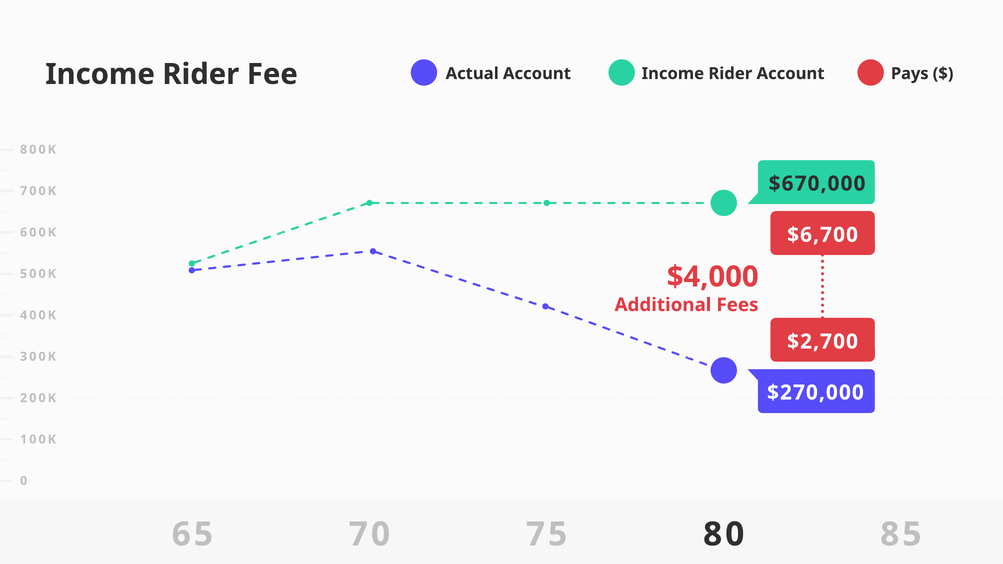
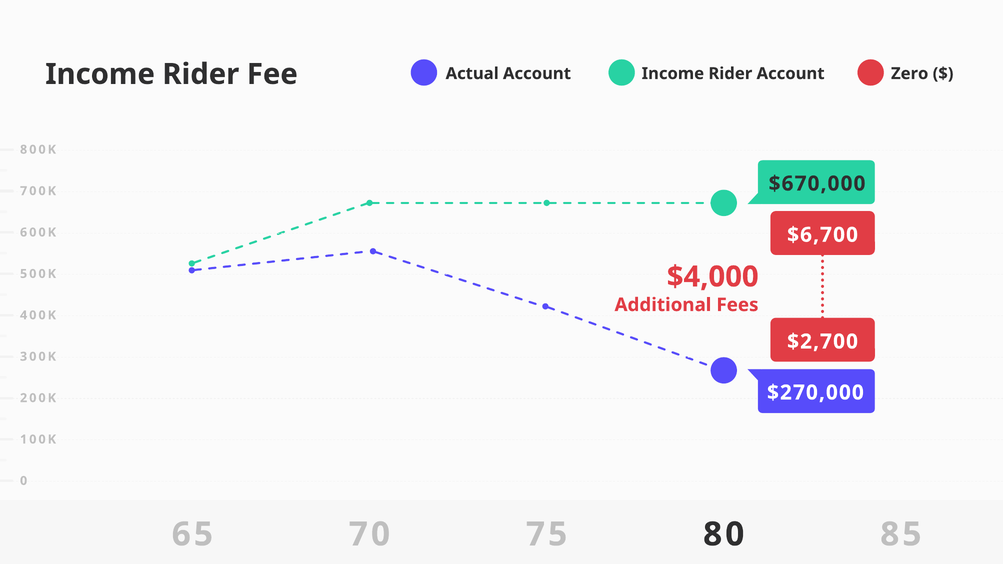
Pays: Pays -> Zero
